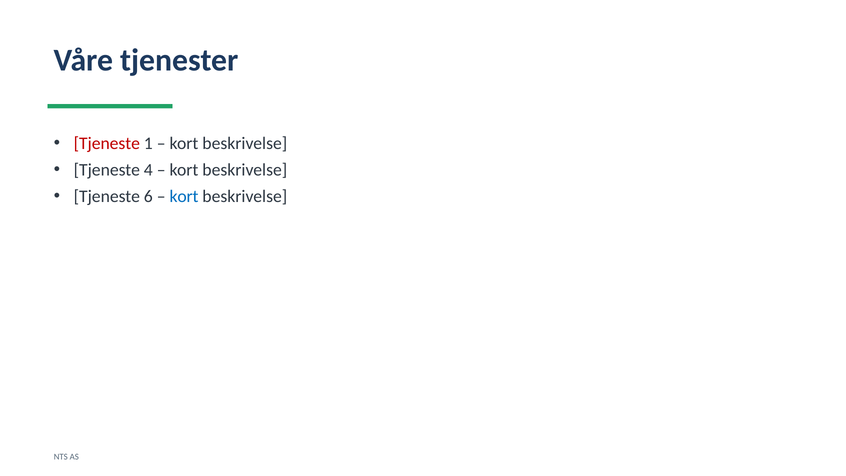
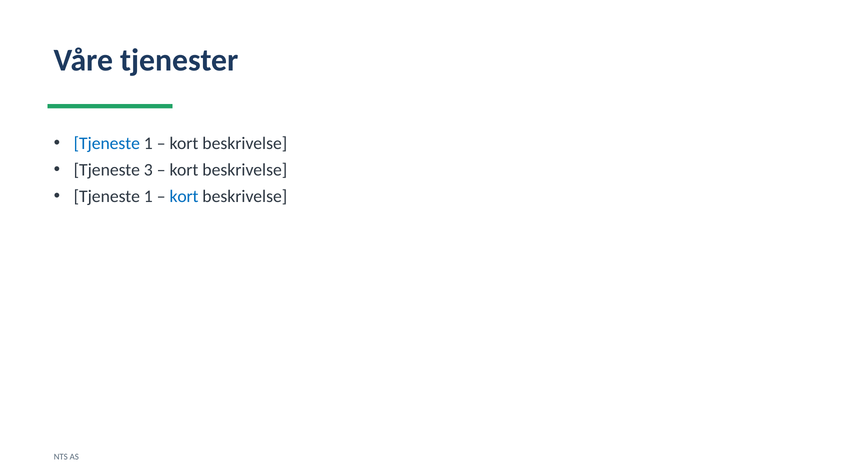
Tjeneste at (107, 143) colour: red -> blue
4: 4 -> 3
6 at (148, 196): 6 -> 1
